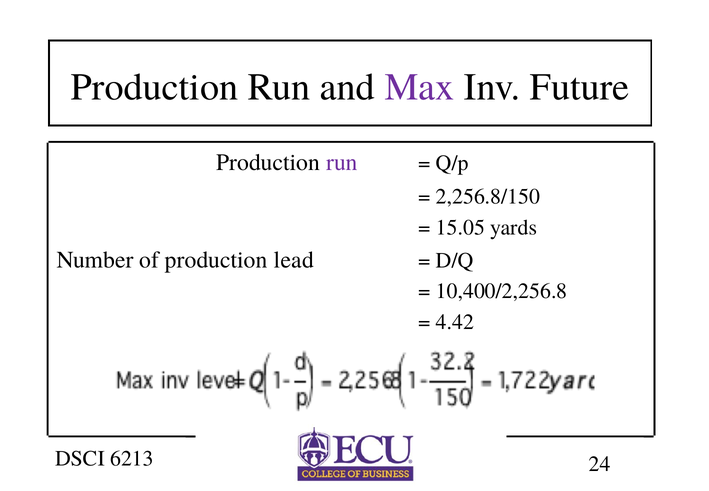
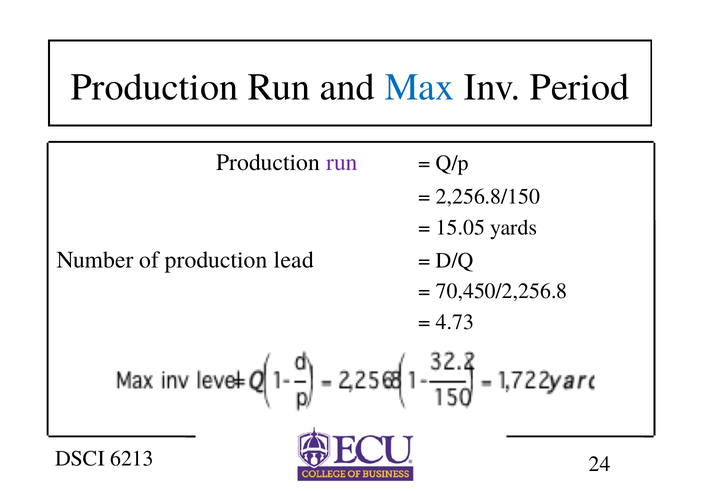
Max colour: purple -> blue
Future: Future -> Period
10,400/2,256.8: 10,400/2,256.8 -> 70,450/2,256.8
4.42: 4.42 -> 4.73
